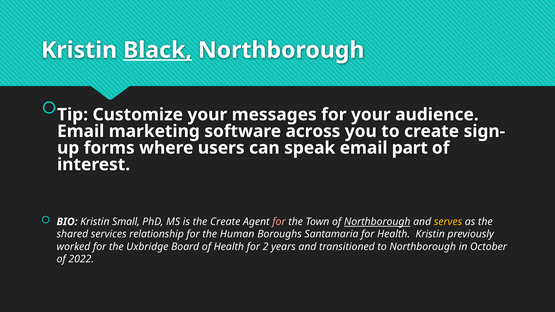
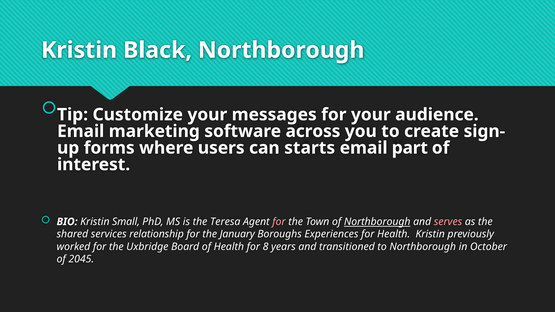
Black underline: present -> none
speak: speak -> starts
the Create: Create -> Teresa
serves colour: yellow -> pink
Human: Human -> January
Santamaria: Santamaria -> Experiences
2: 2 -> 8
2022: 2022 -> 2045
